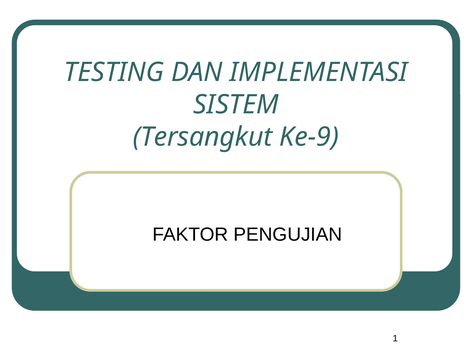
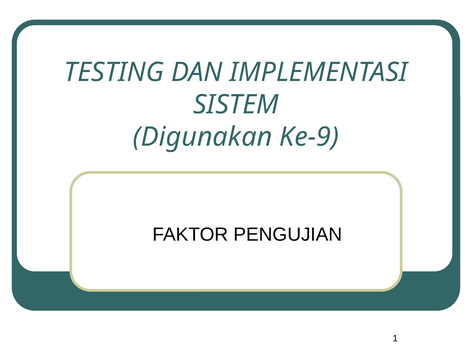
Tersangkut: Tersangkut -> Digunakan
